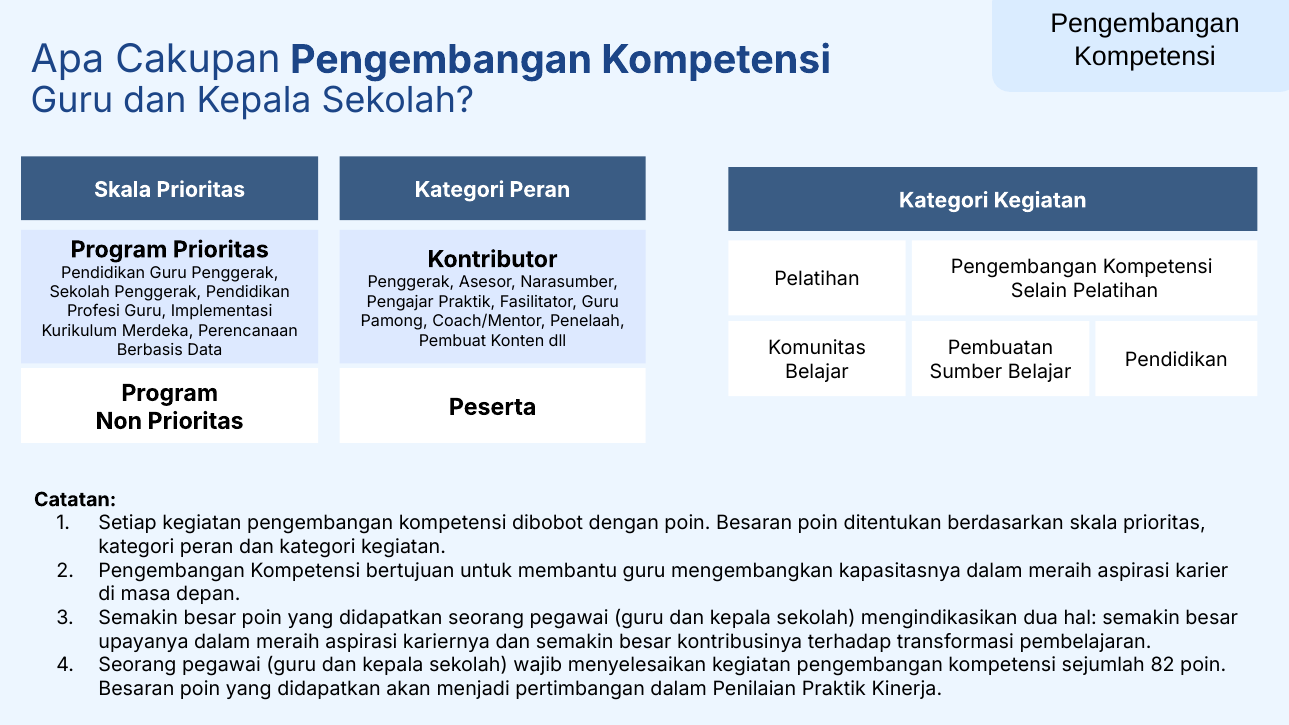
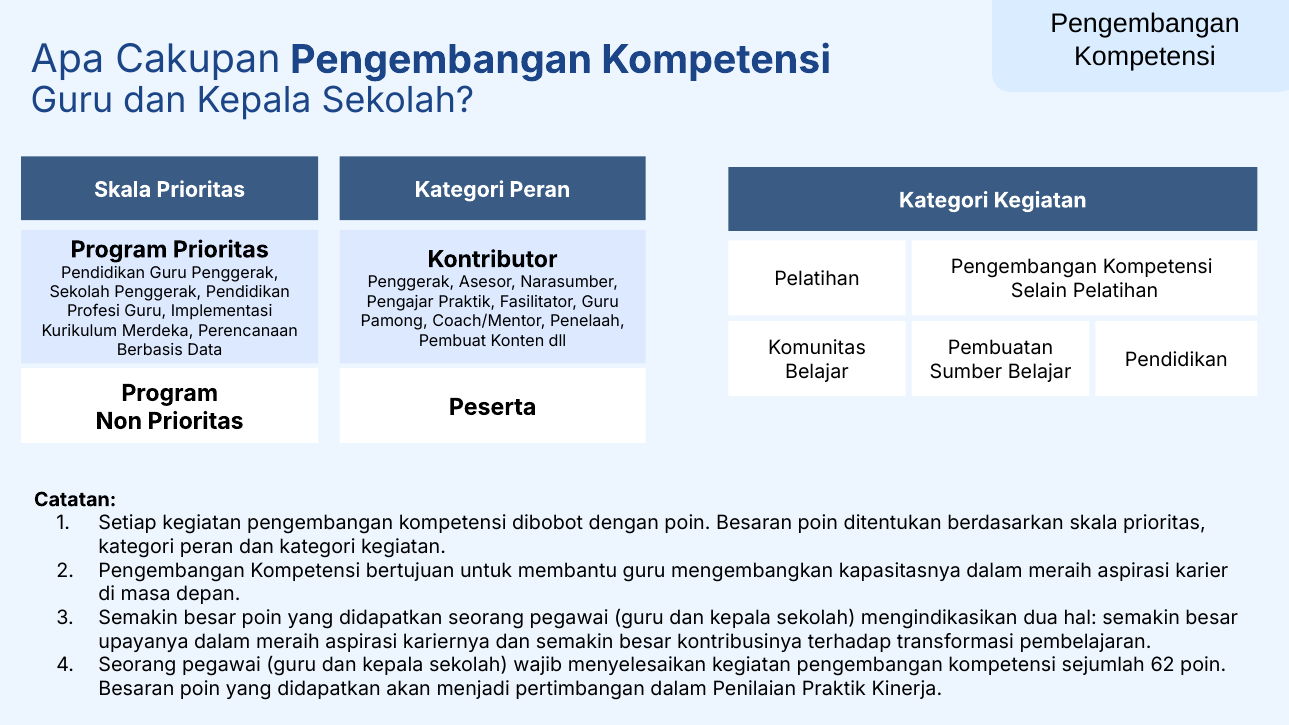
82: 82 -> 62
